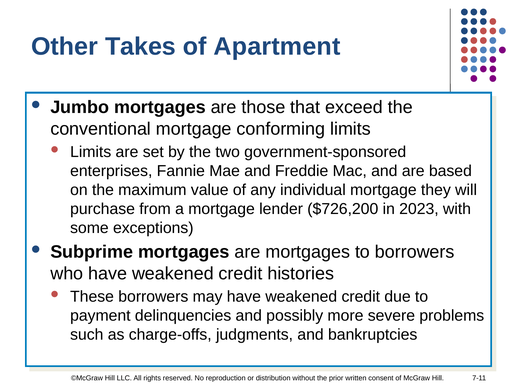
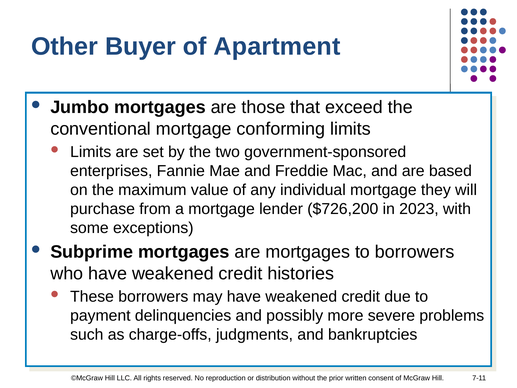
Takes: Takes -> Buyer
